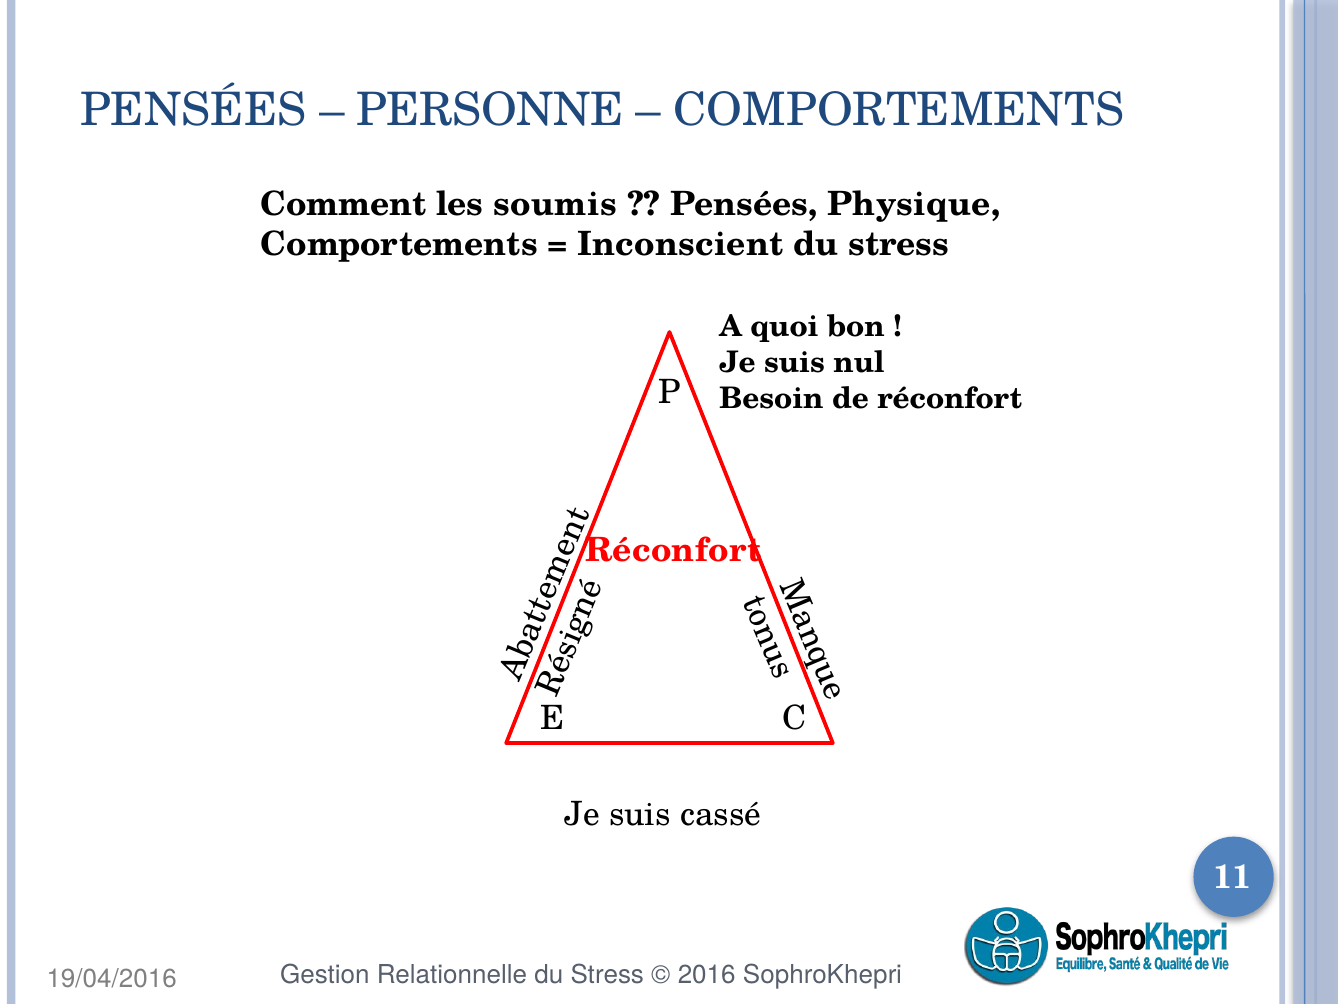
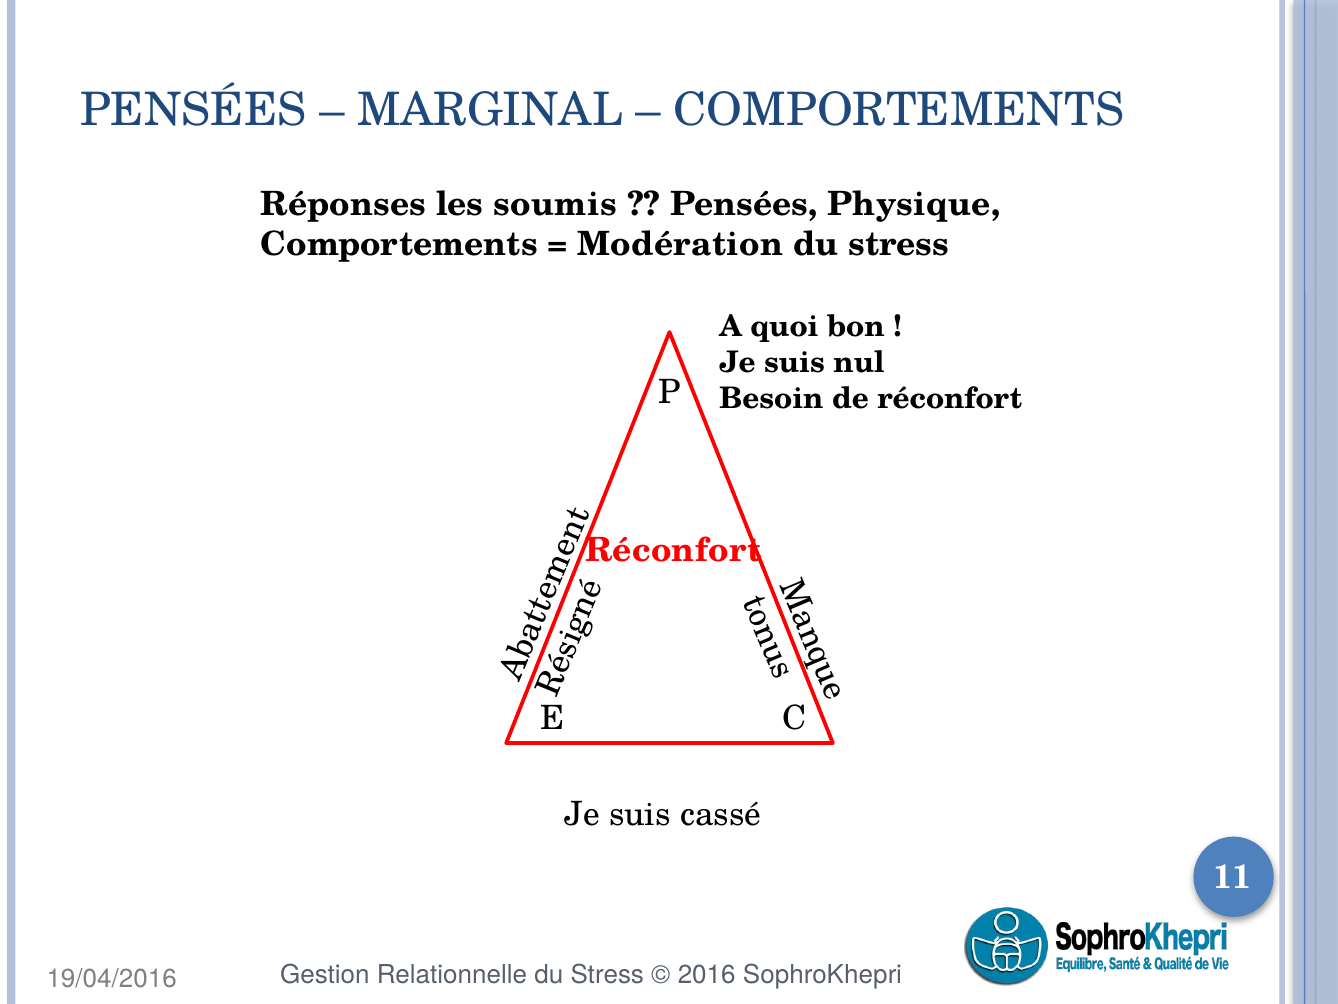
PERSONNE: PERSONNE -> MARGINAL
Comment: Comment -> Réponses
Inconscient: Inconscient -> Modération
